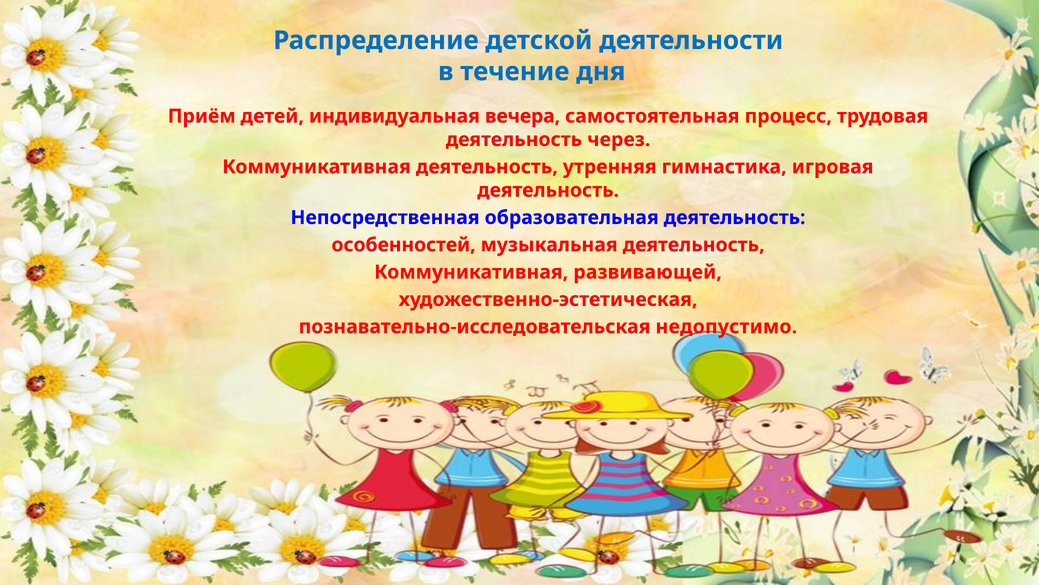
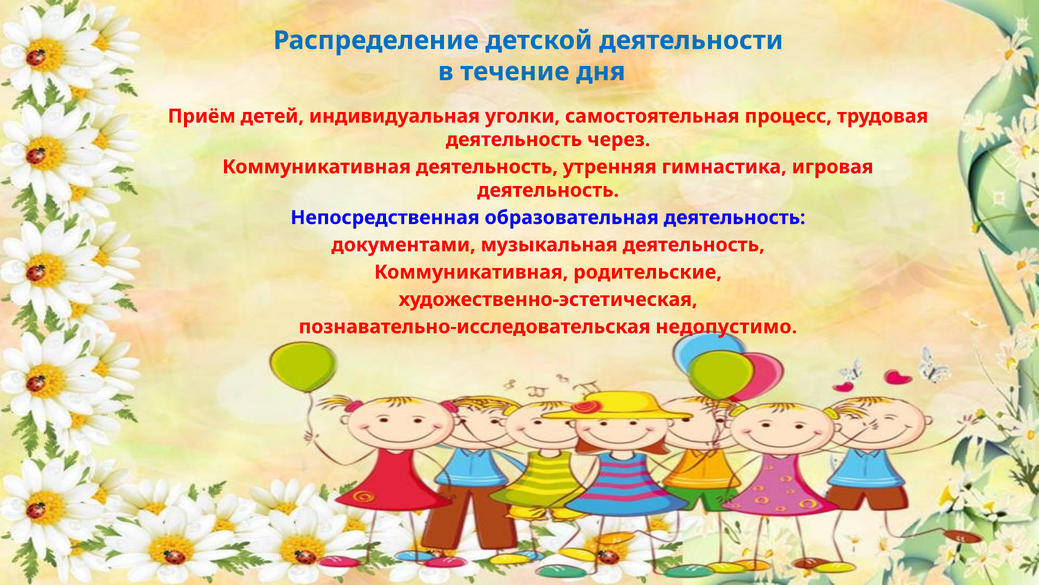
вечера: вечера -> уголки
особенностей: особенностей -> документами
развивающей: развивающей -> родительские
